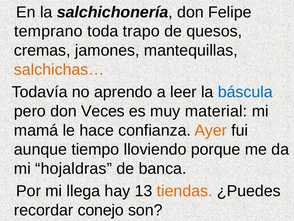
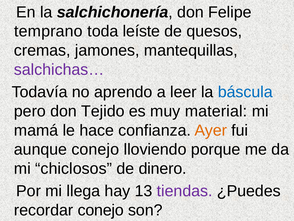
trapo: trapo -> leíste
salchichas… colour: orange -> purple
Veces: Veces -> Tejido
aunque tiempo: tiempo -> conejo
hojaldras: hojaldras -> chiclosos
banca: banca -> dinero
tiendas colour: orange -> purple
